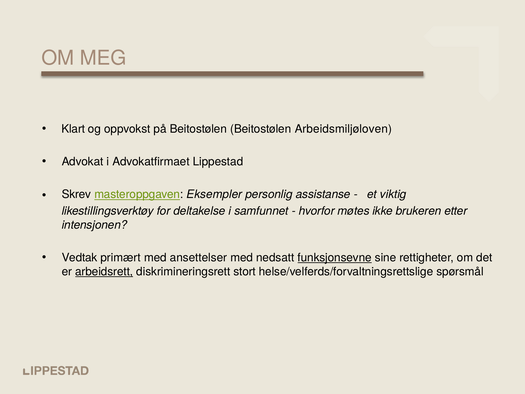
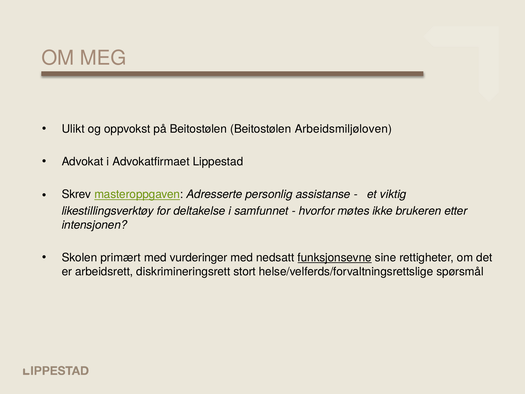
Klart: Klart -> Ulikt
Eksempler: Eksempler -> Adresserte
Vedtak: Vedtak -> Skolen
ansettelser: ansettelser -> vurderinger
arbeidsrett underline: present -> none
